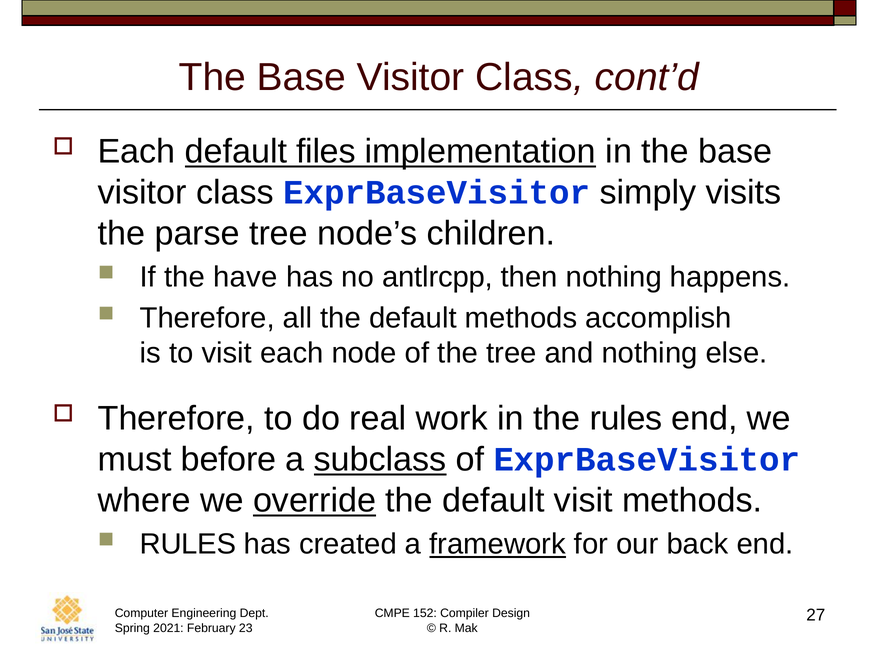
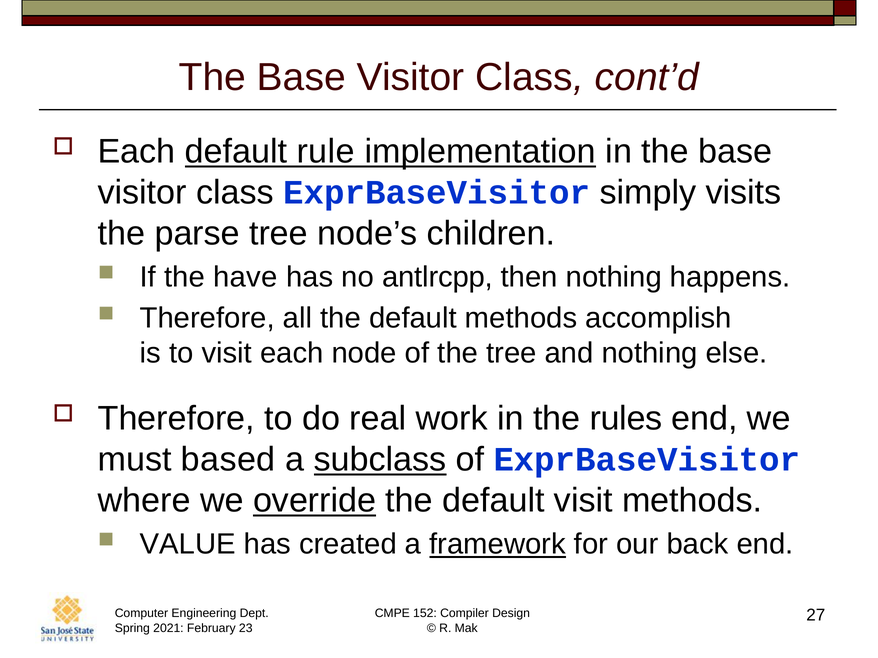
files: files -> rule
before: before -> based
RULES at (188, 545): RULES -> VALUE
